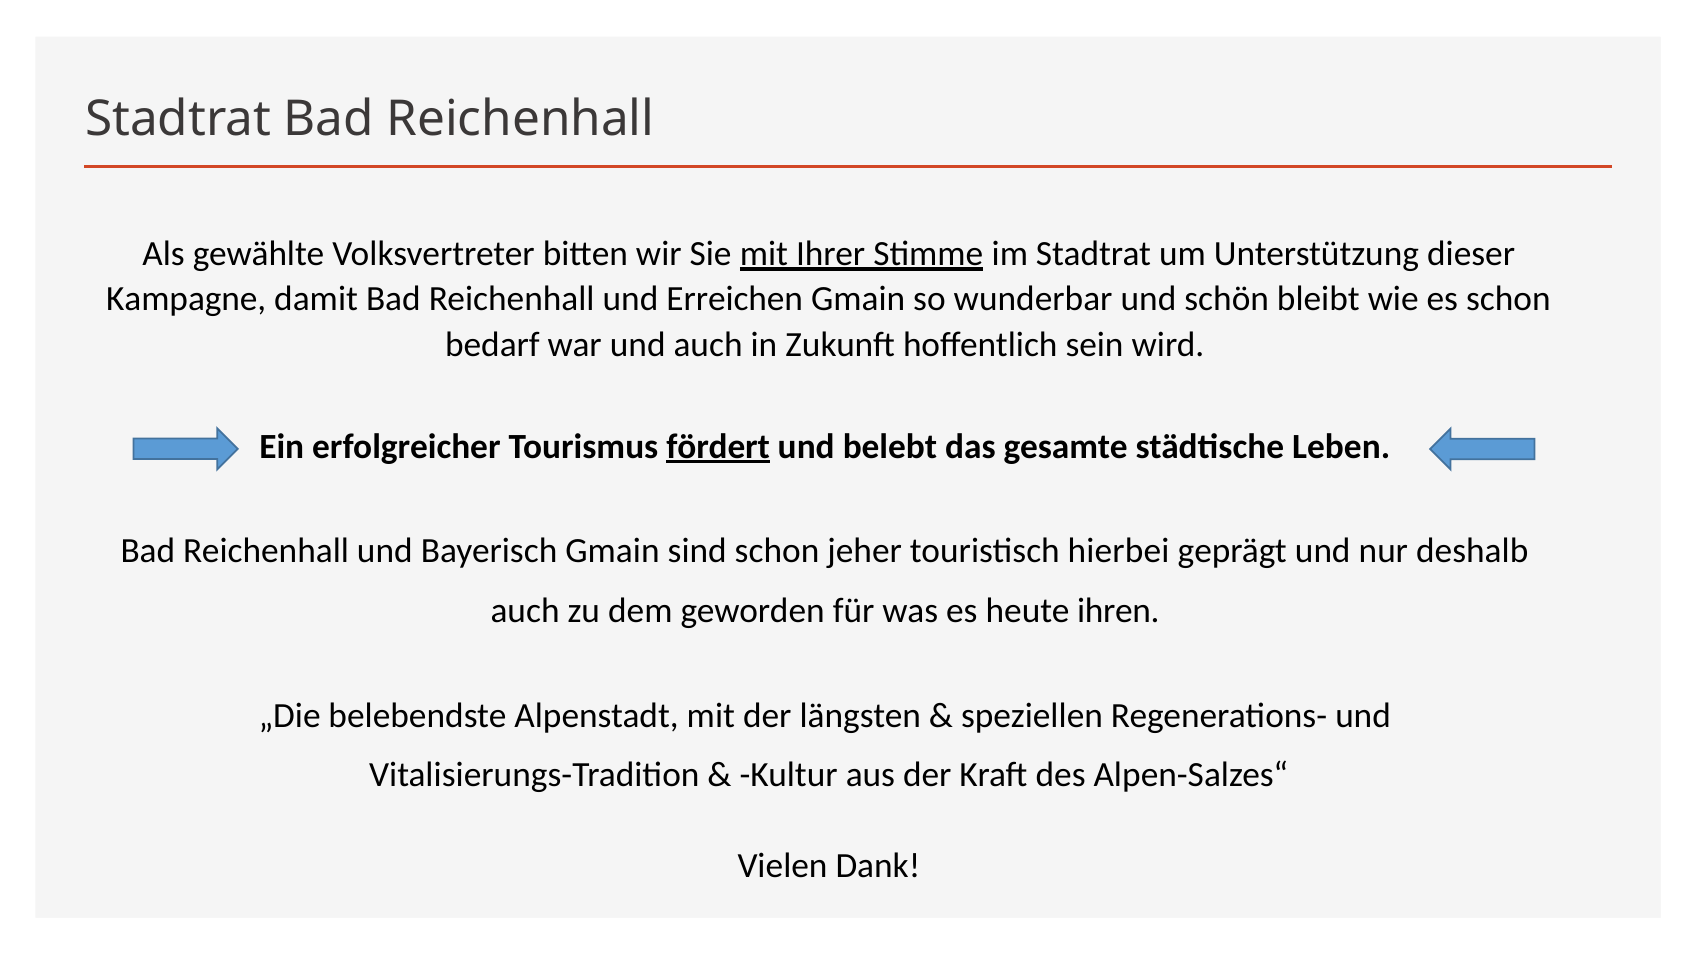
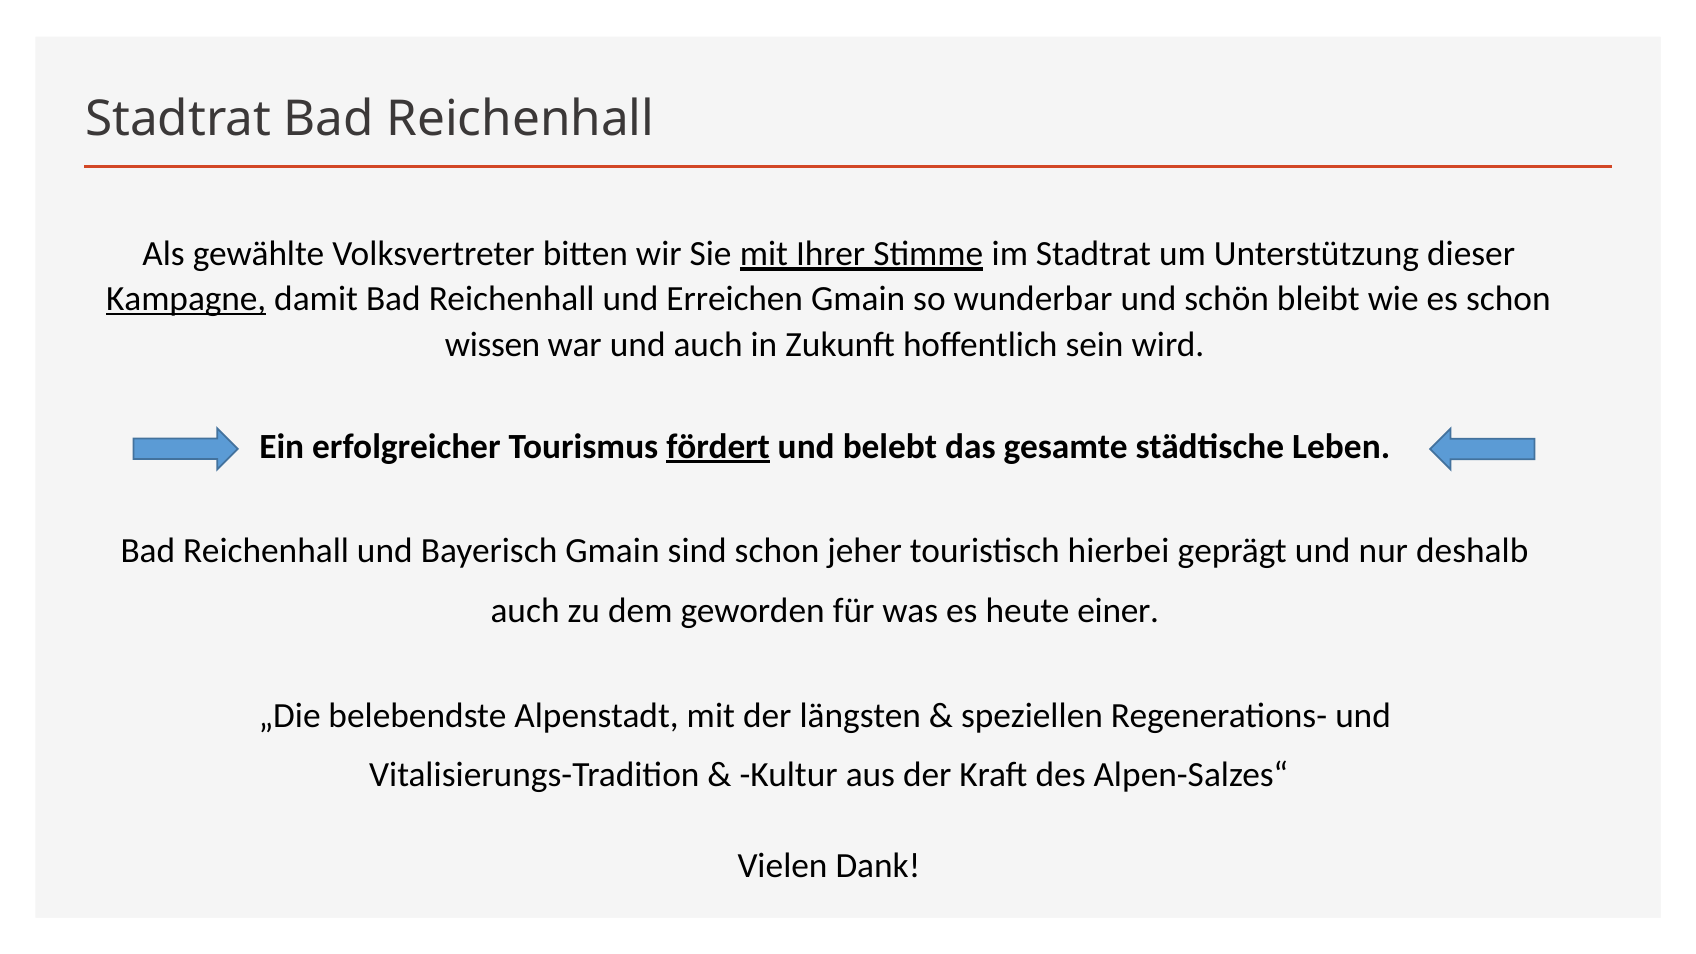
Kampagne underline: none -> present
bedarf: bedarf -> wissen
ihren: ihren -> einer
